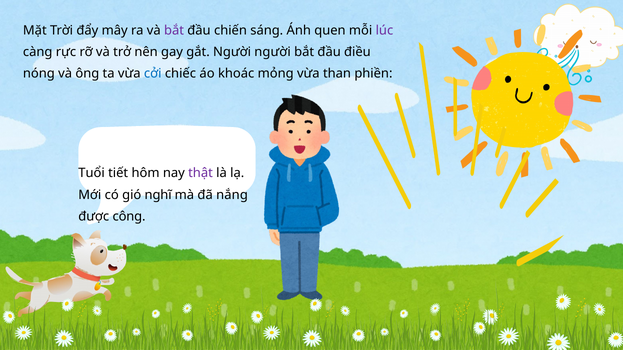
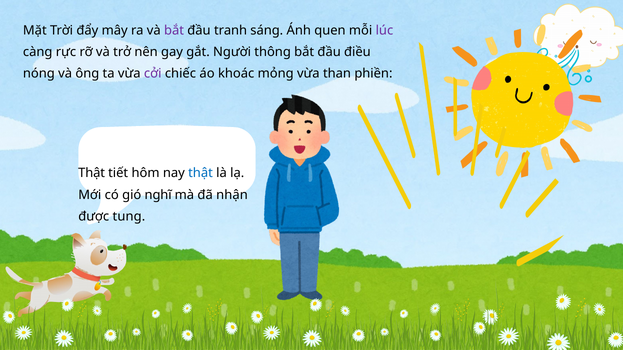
chiến: chiến -> tranh
Người người: người -> thông
cởi colour: blue -> purple
Tuổi at (92, 173): Tuổi -> Thật
thật at (201, 173) colour: purple -> blue
nắng: nắng -> nhận
công: công -> tung
